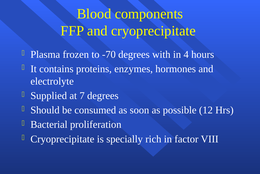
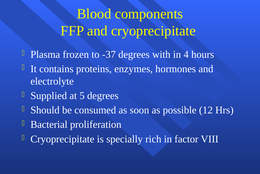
-70: -70 -> -37
7: 7 -> 5
